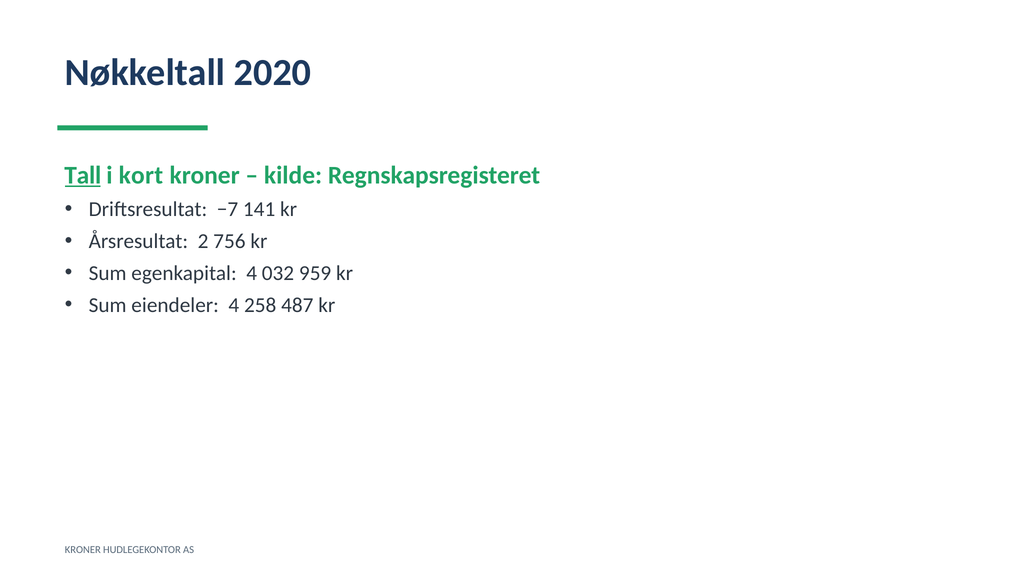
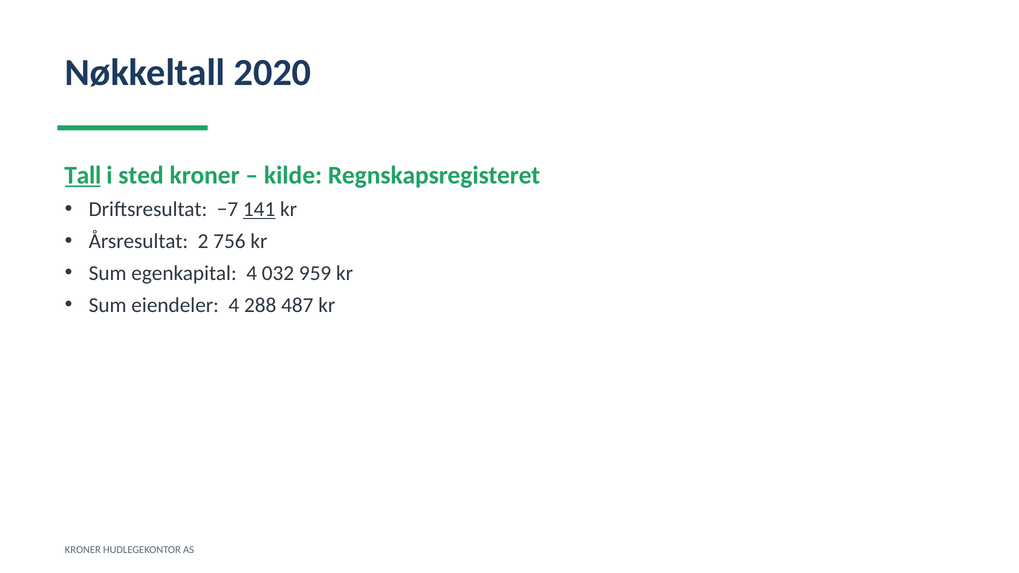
kort: kort -> sted
141 underline: none -> present
258: 258 -> 288
